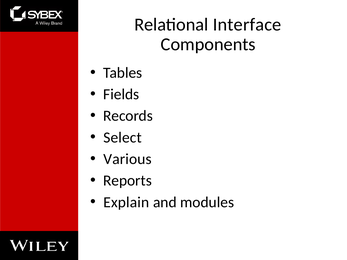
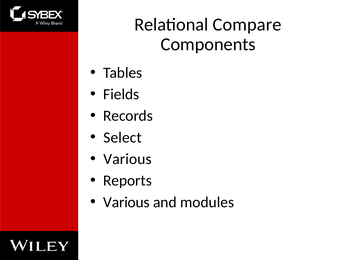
Interface: Interface -> Compare
Explain at (126, 202): Explain -> Various
